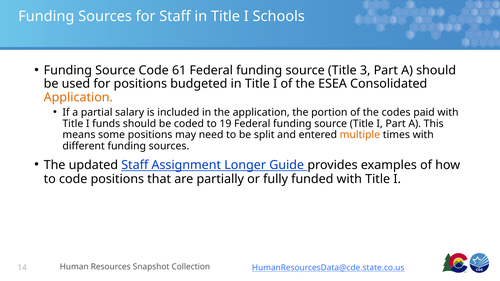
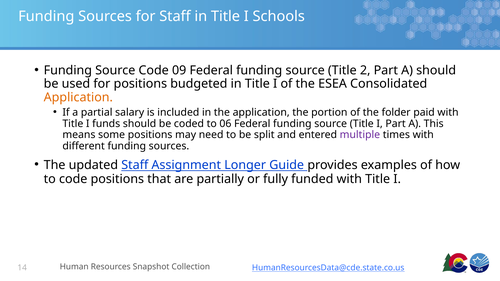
61: 61 -> 09
3: 3 -> 2
codes: codes -> folder
19: 19 -> 06
multiple colour: orange -> purple
